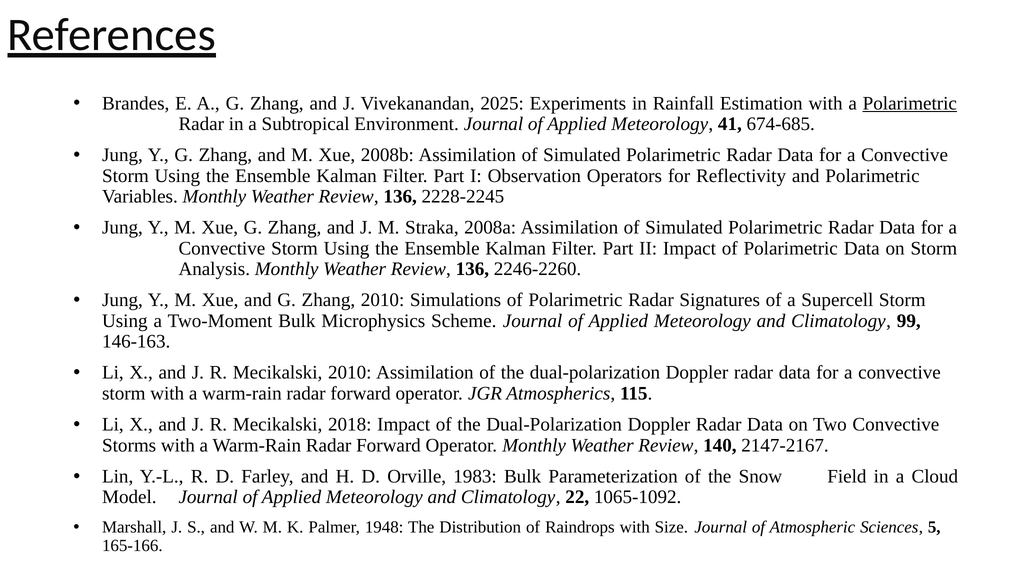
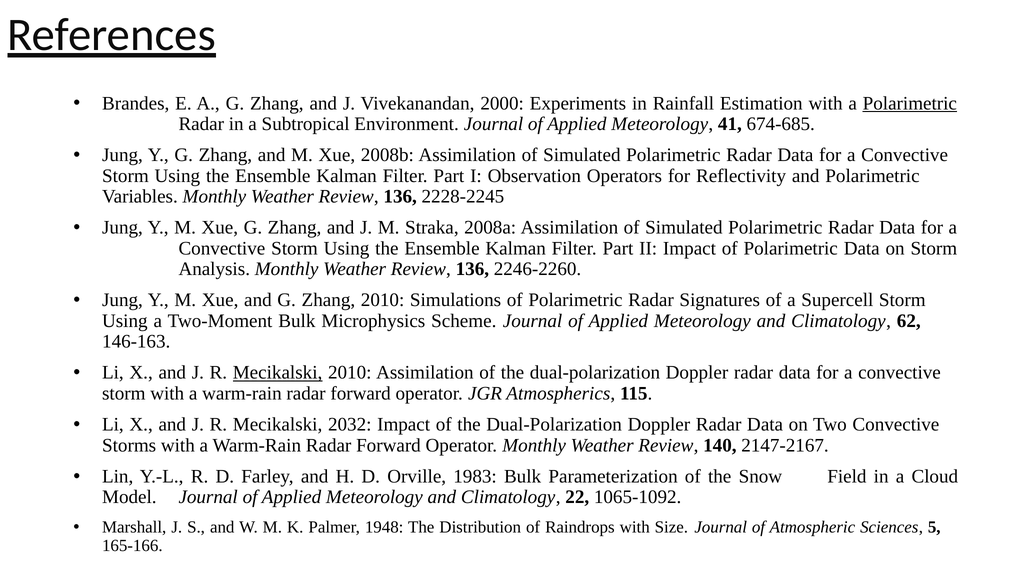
2025: 2025 -> 2000
99: 99 -> 62
Mecikalski at (278, 373) underline: none -> present
2018: 2018 -> 2032
